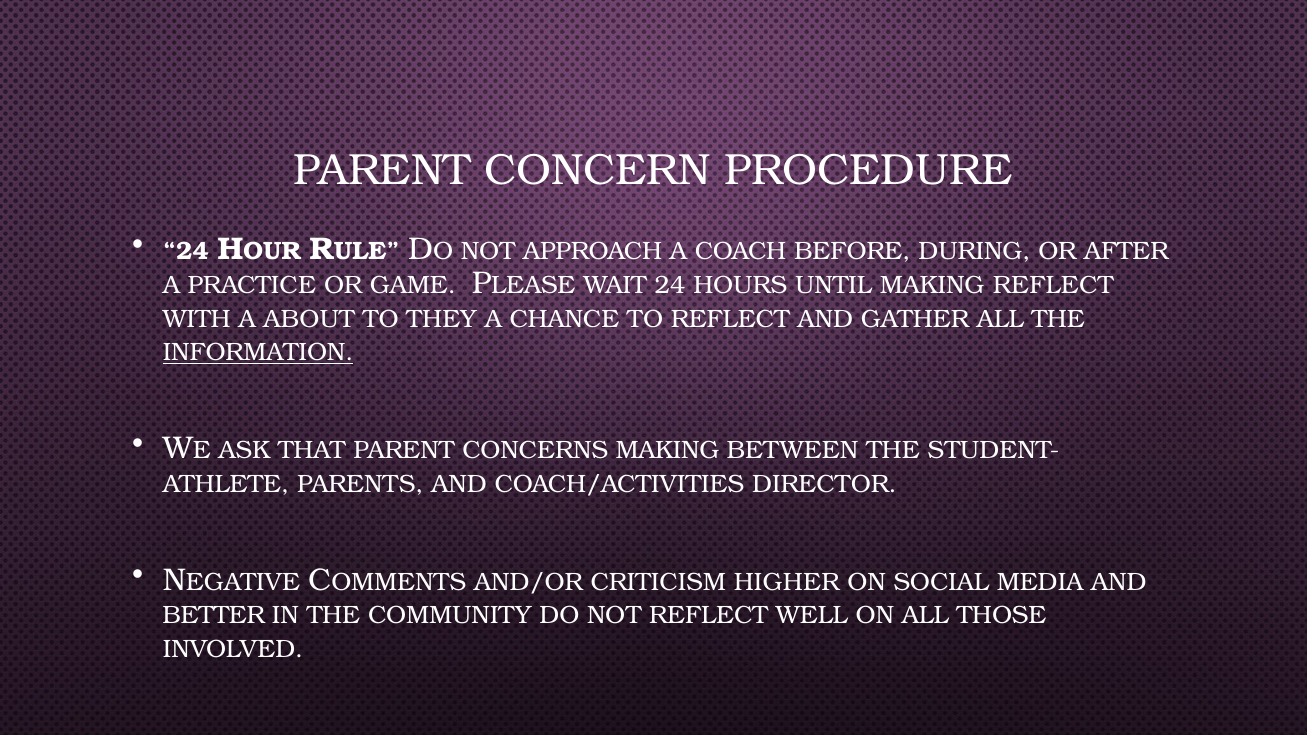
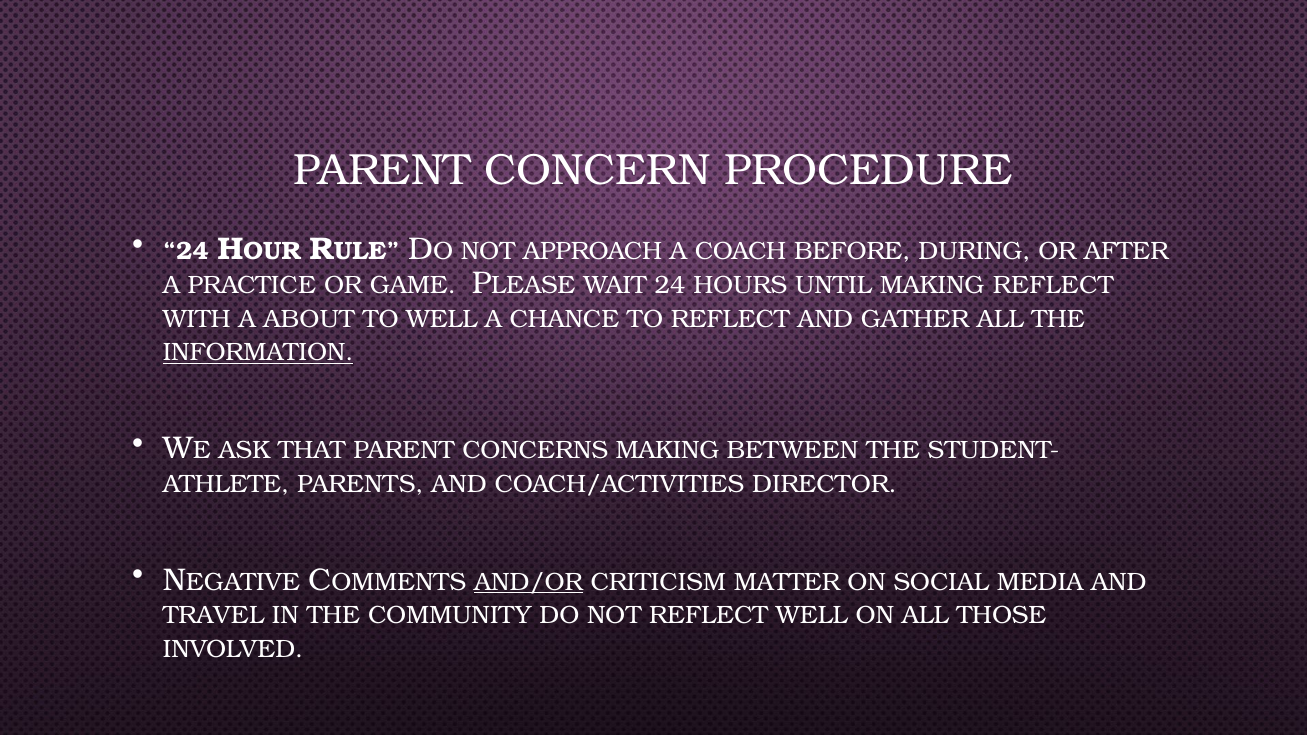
TO THEY: THEY -> WELL
AND/OR underline: none -> present
HIGHER: HIGHER -> MATTER
BETTER: BETTER -> TRAVEL
